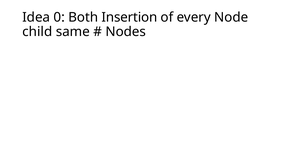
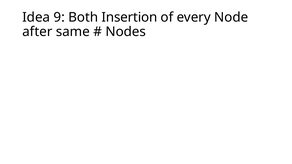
0: 0 -> 9
child: child -> after
